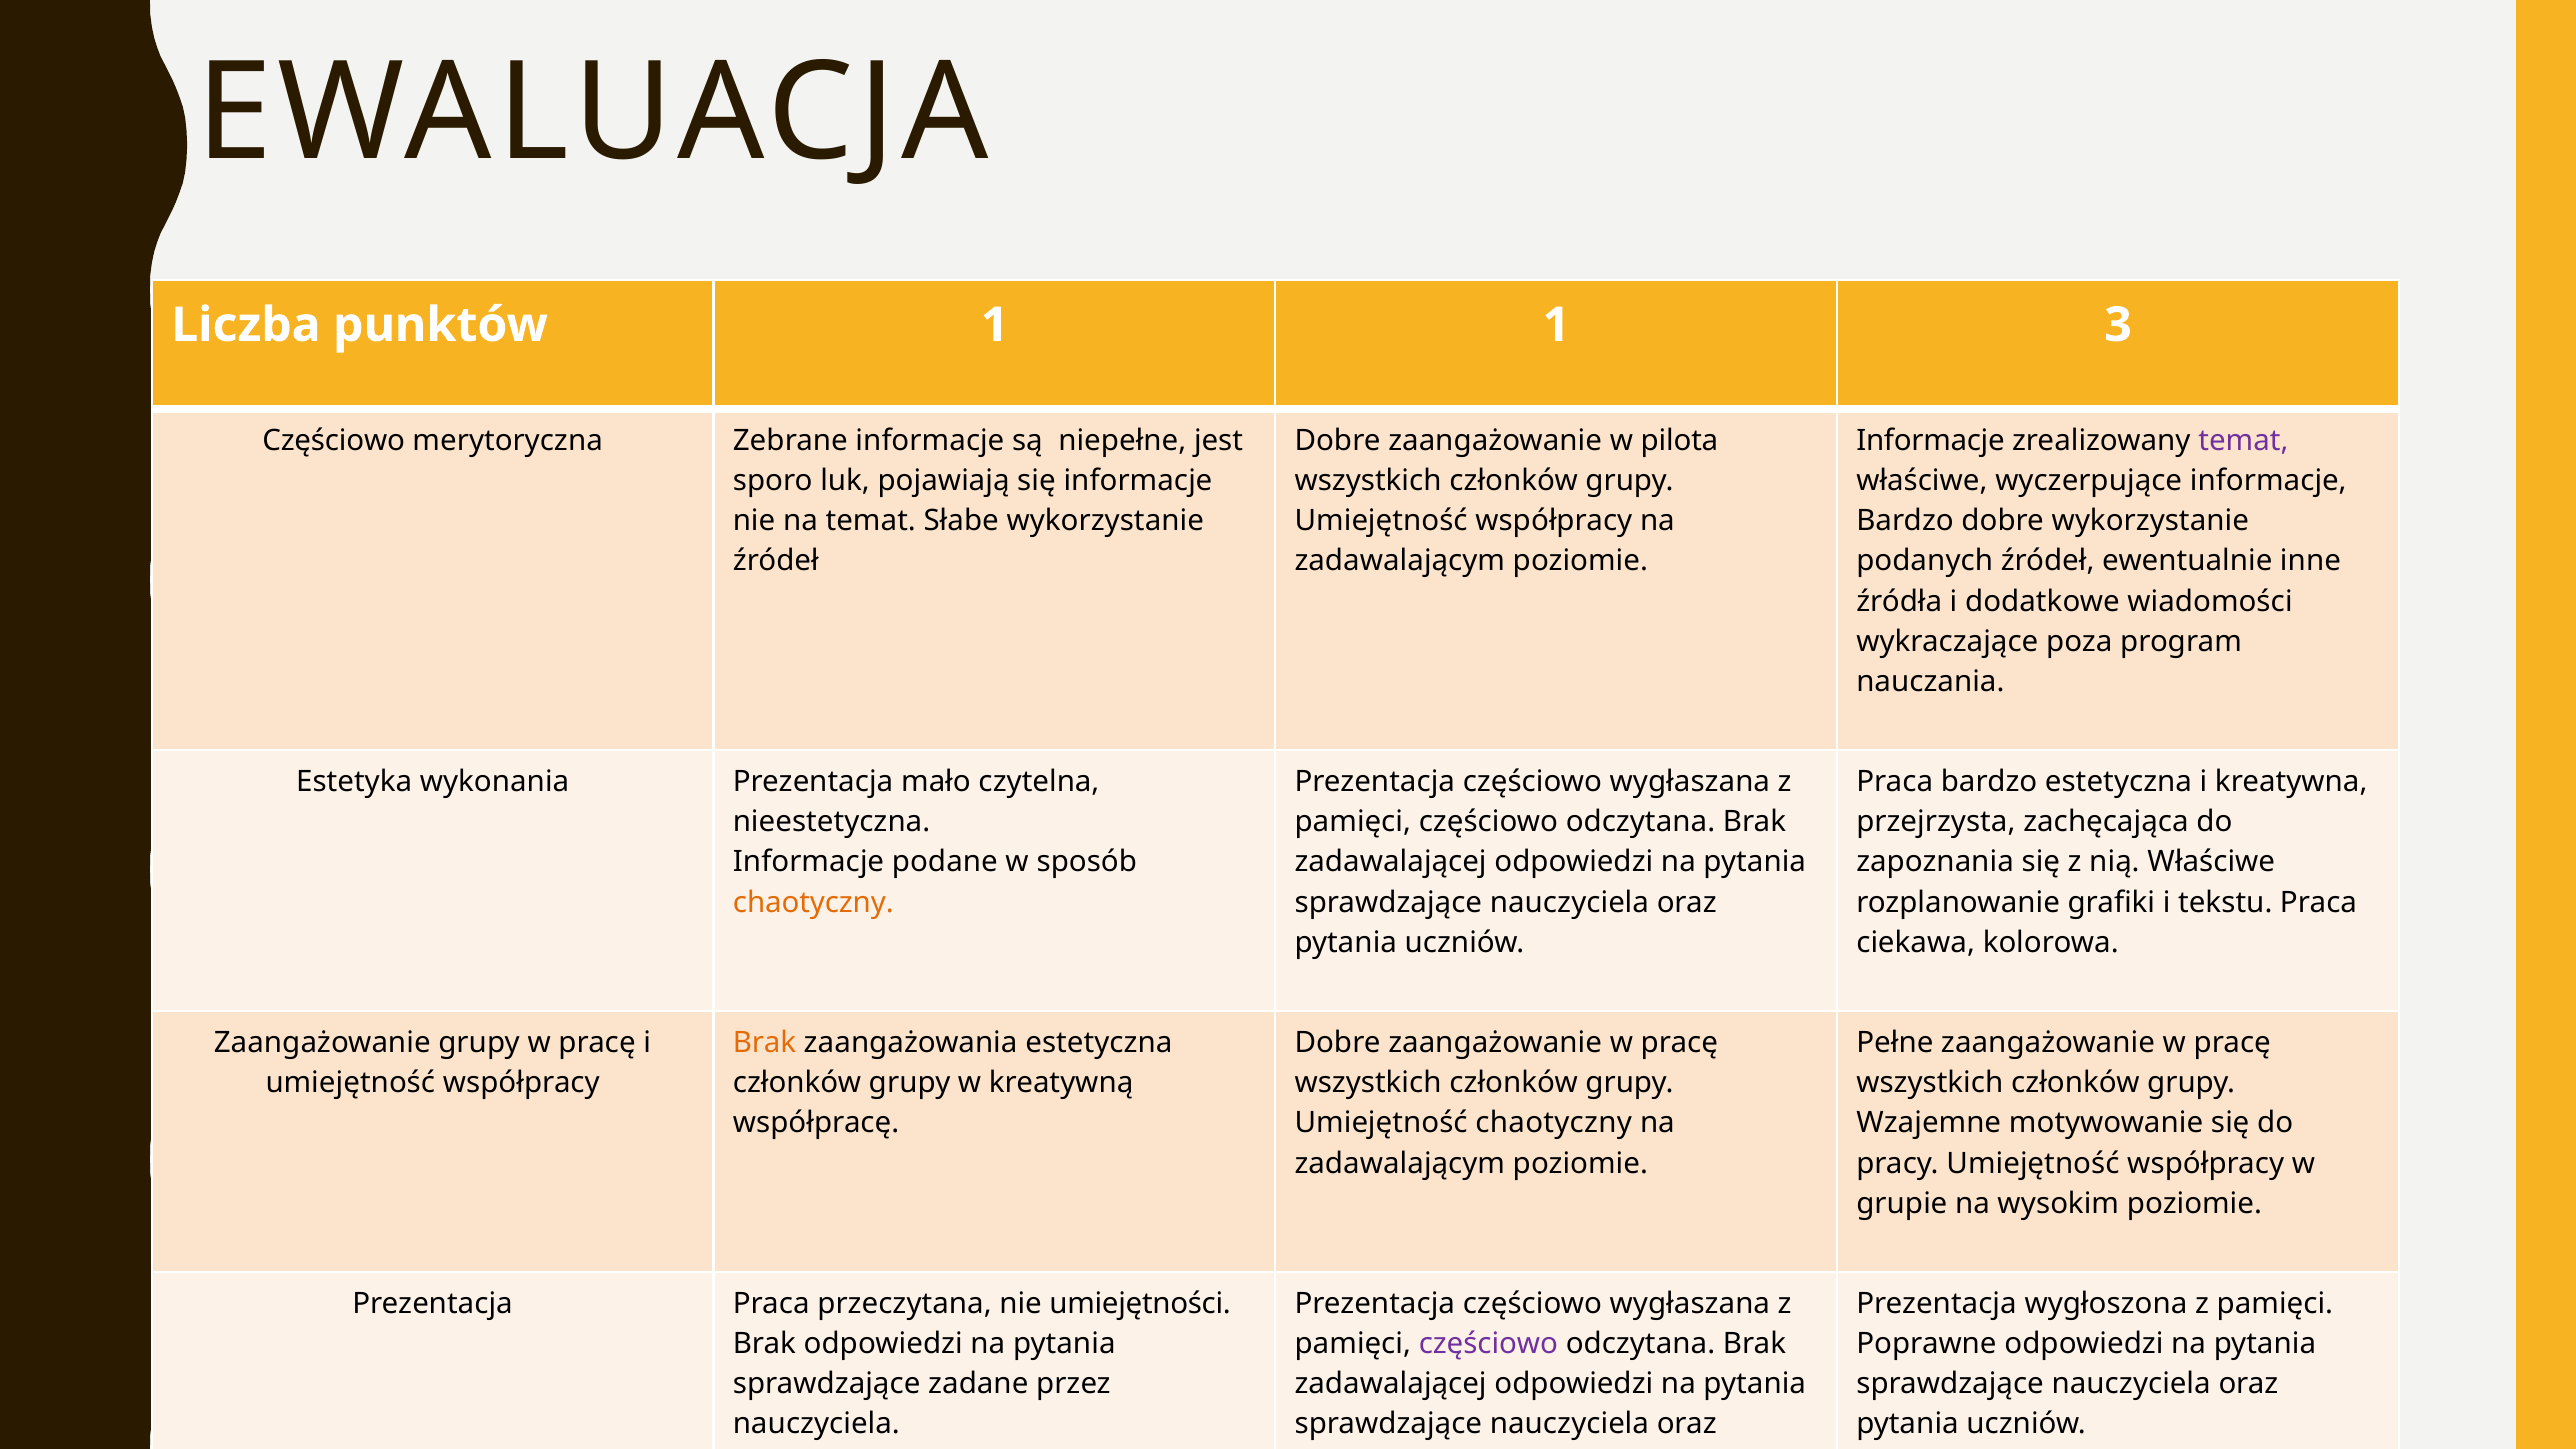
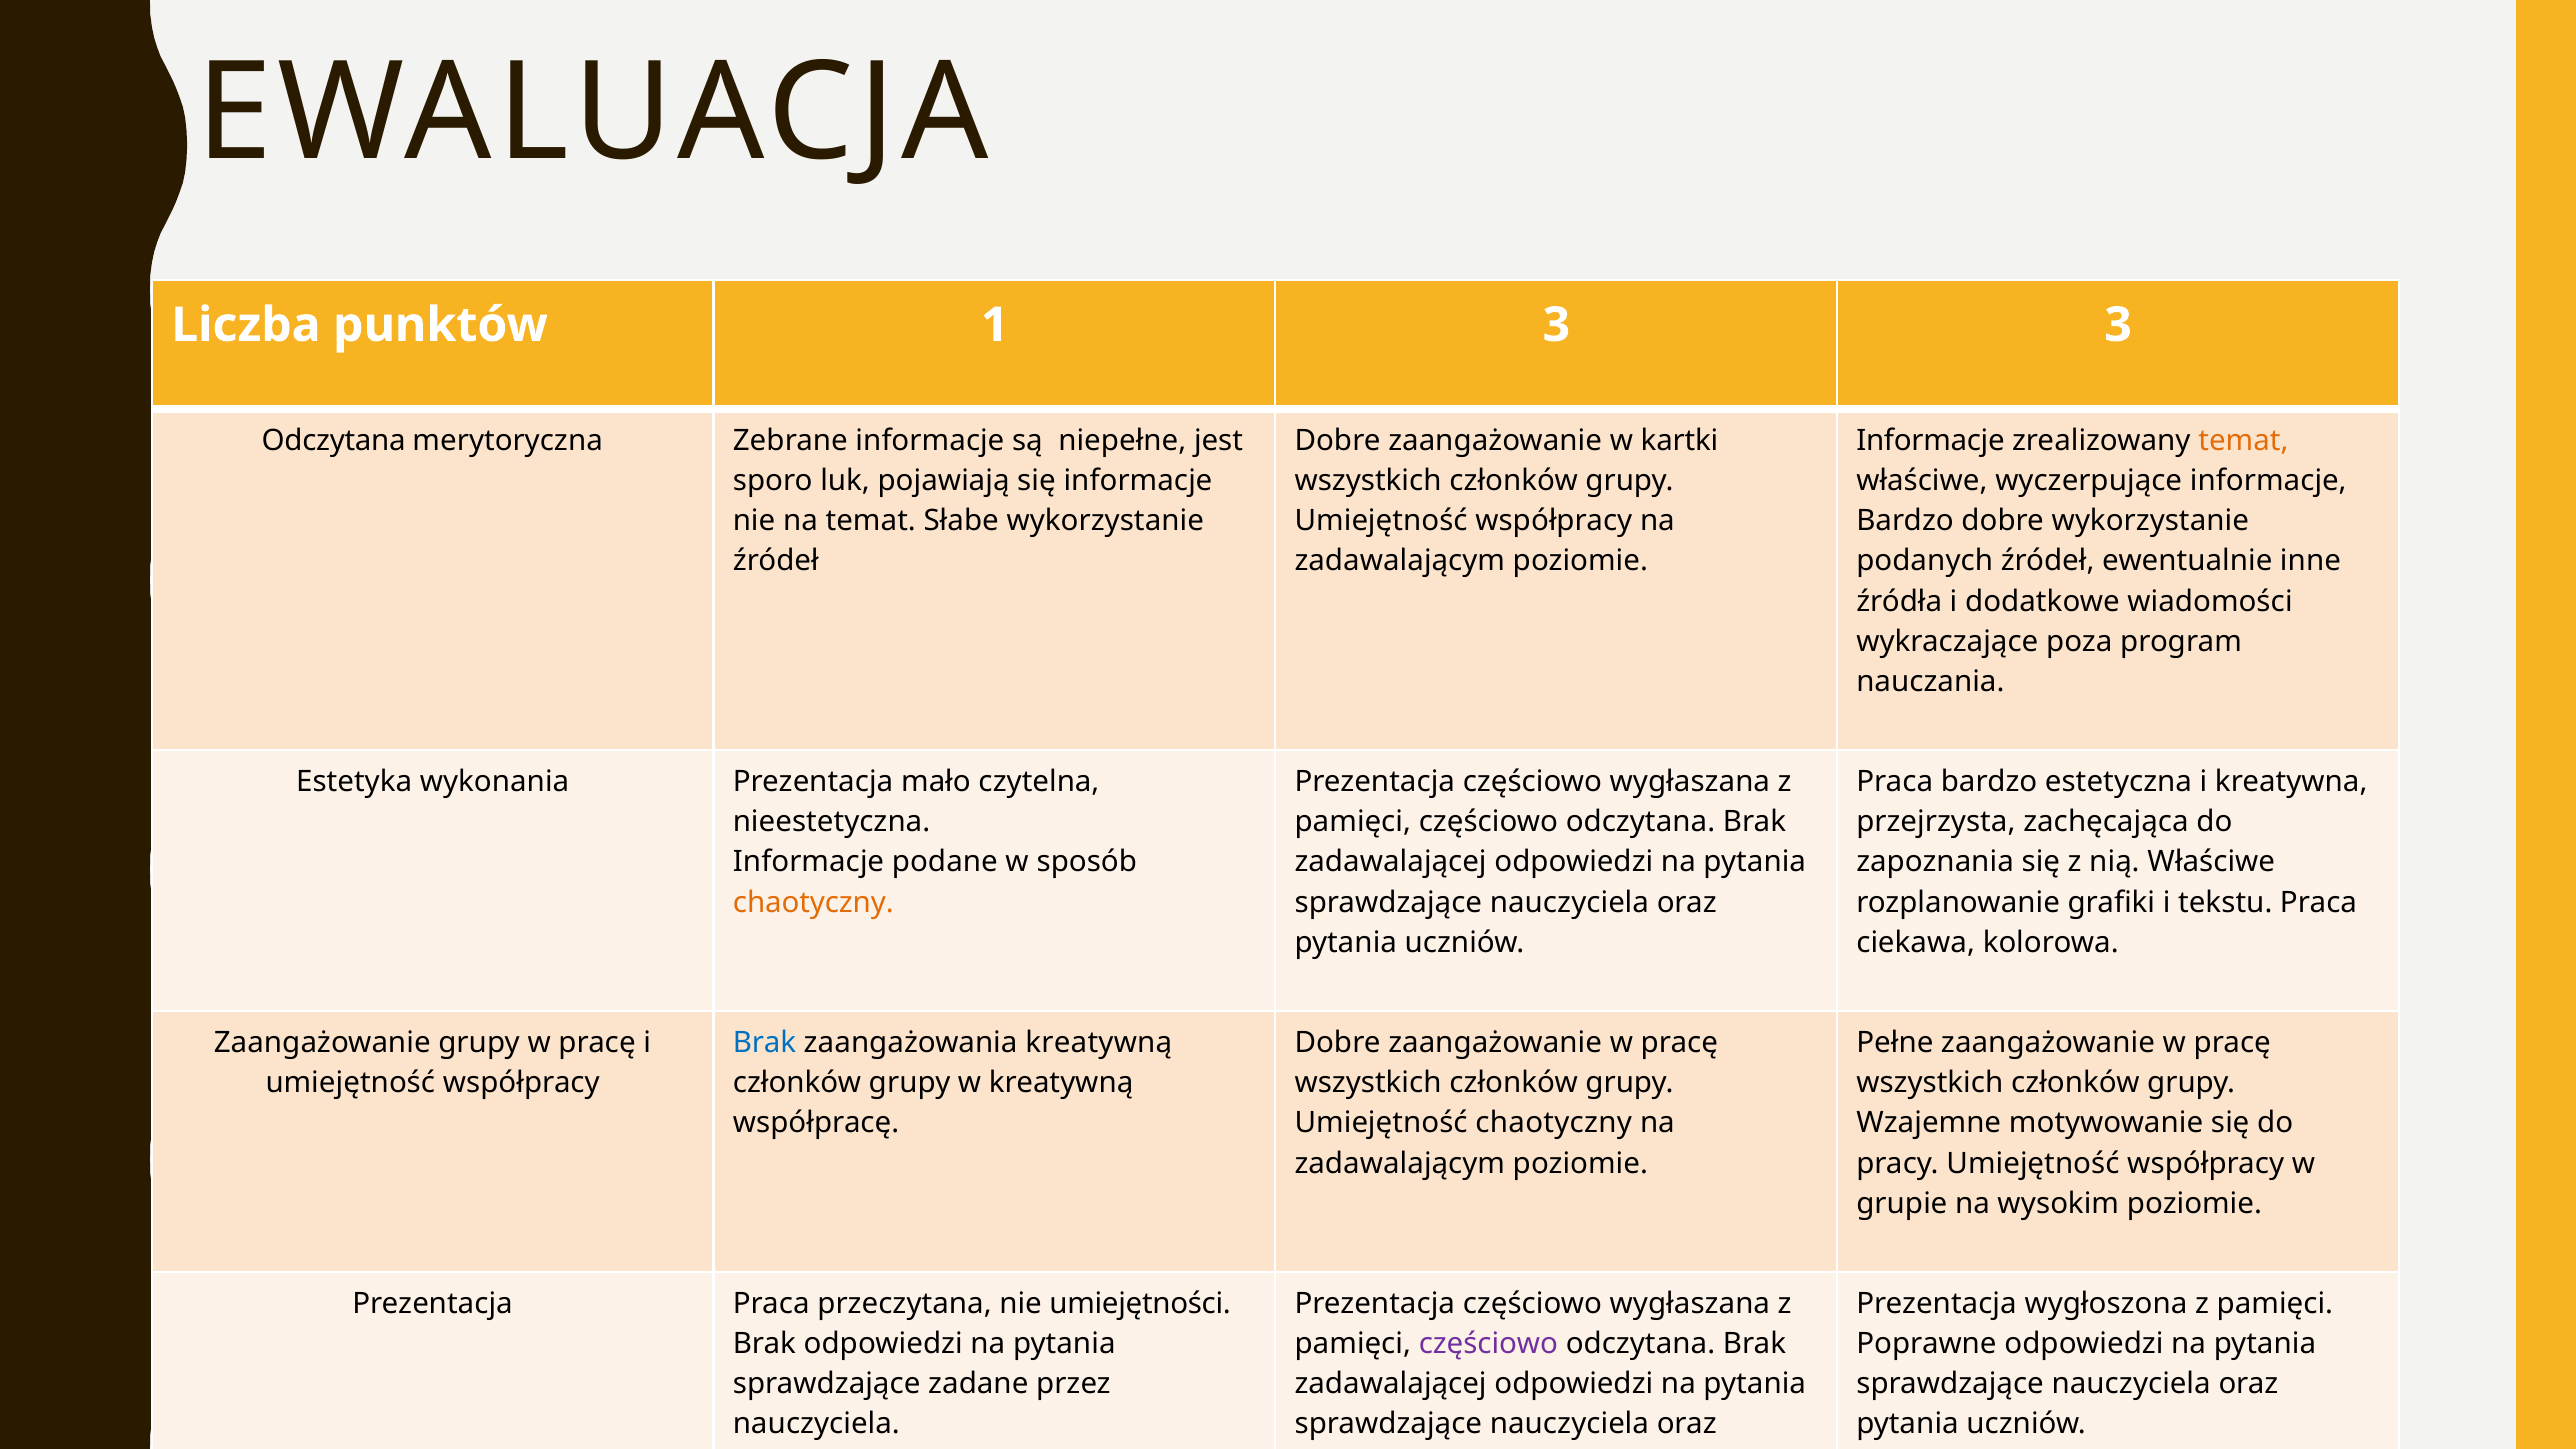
1 1: 1 -> 3
Częściowo at (334, 440): Częściowo -> Odczytana
pilota: pilota -> kartki
temat at (2243, 440) colour: purple -> orange
Brak at (765, 1043) colour: orange -> blue
zaangażowania estetyczna: estetyczna -> kreatywną
